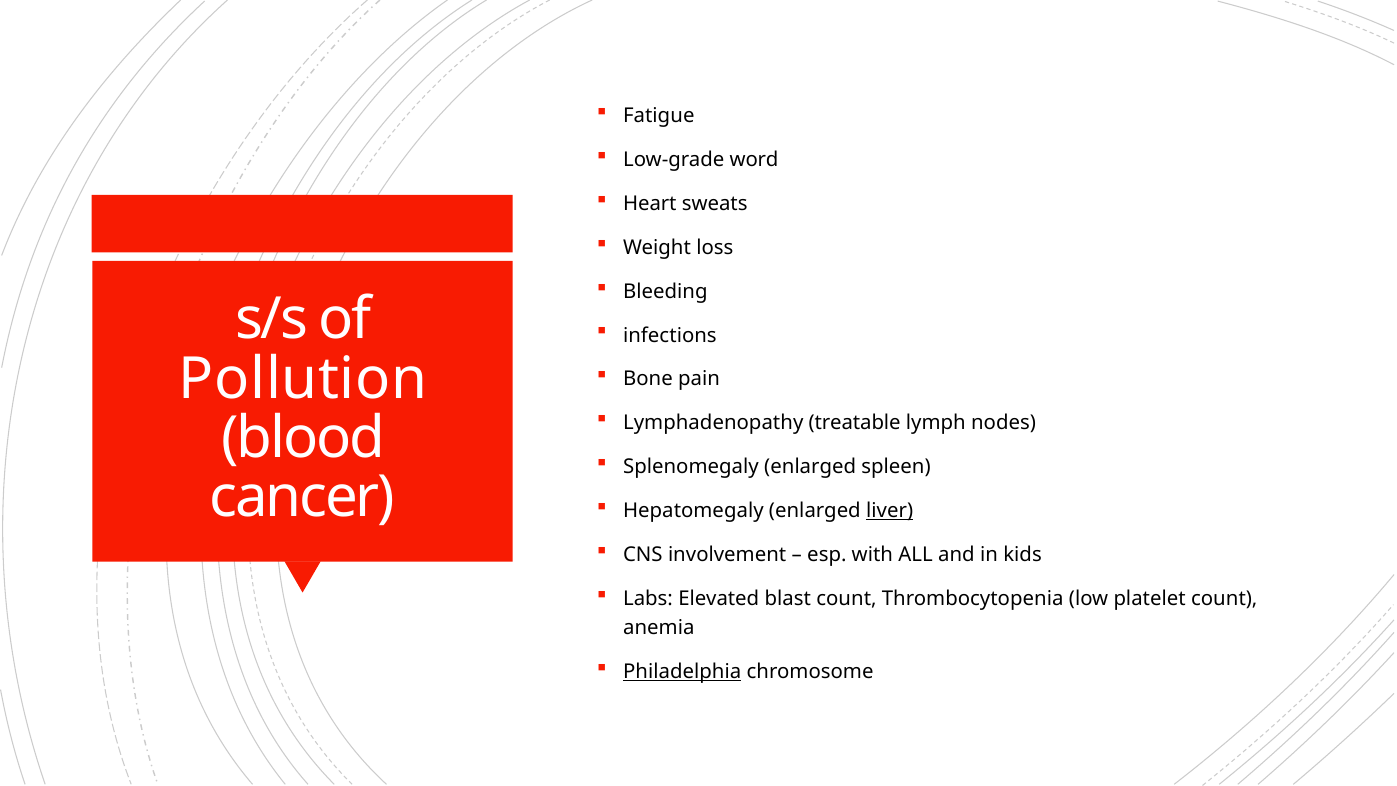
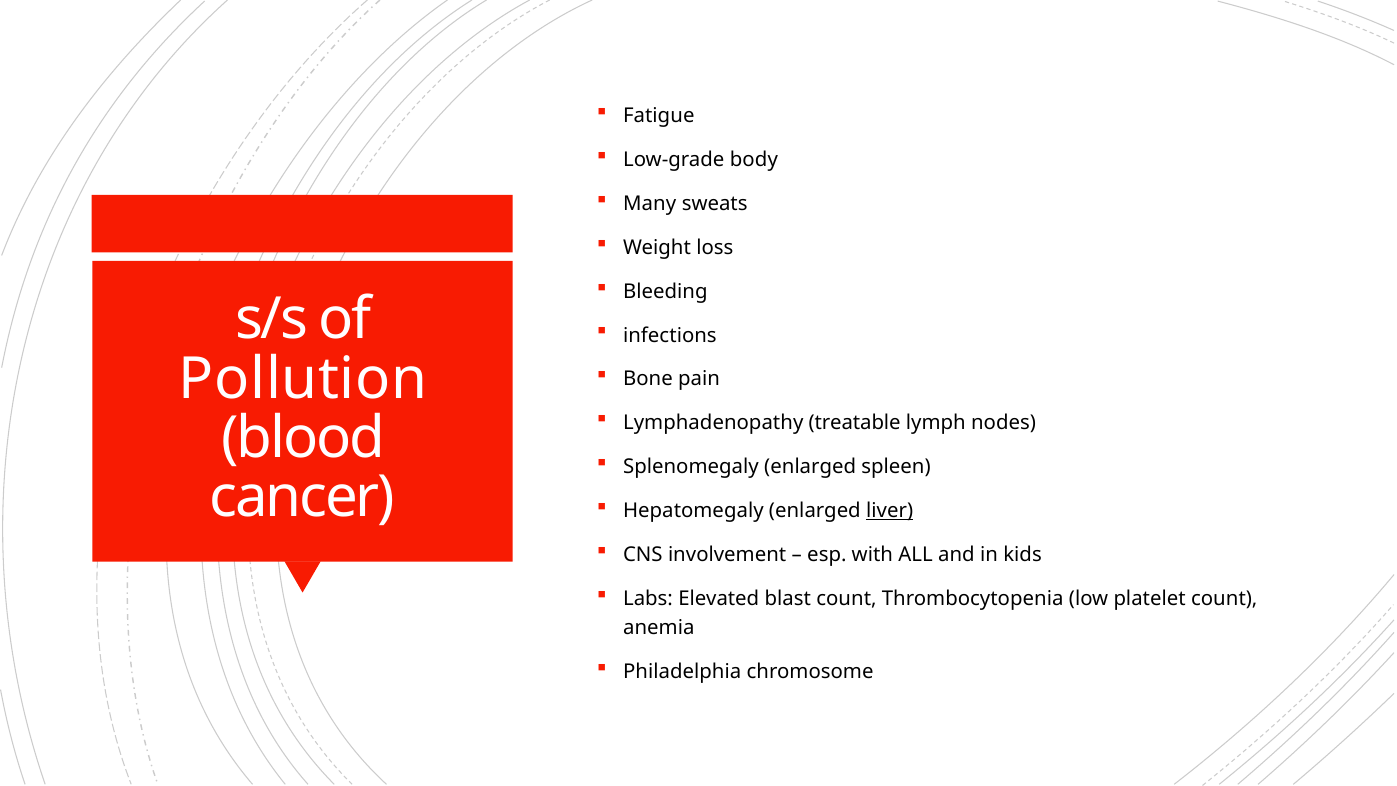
word: word -> body
Heart: Heart -> Many
Philadelphia underline: present -> none
